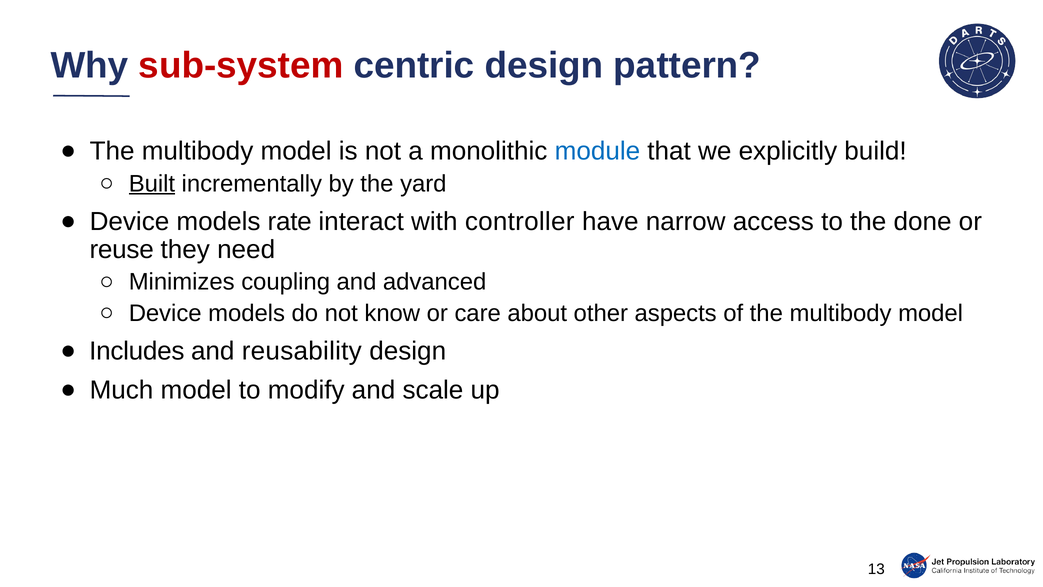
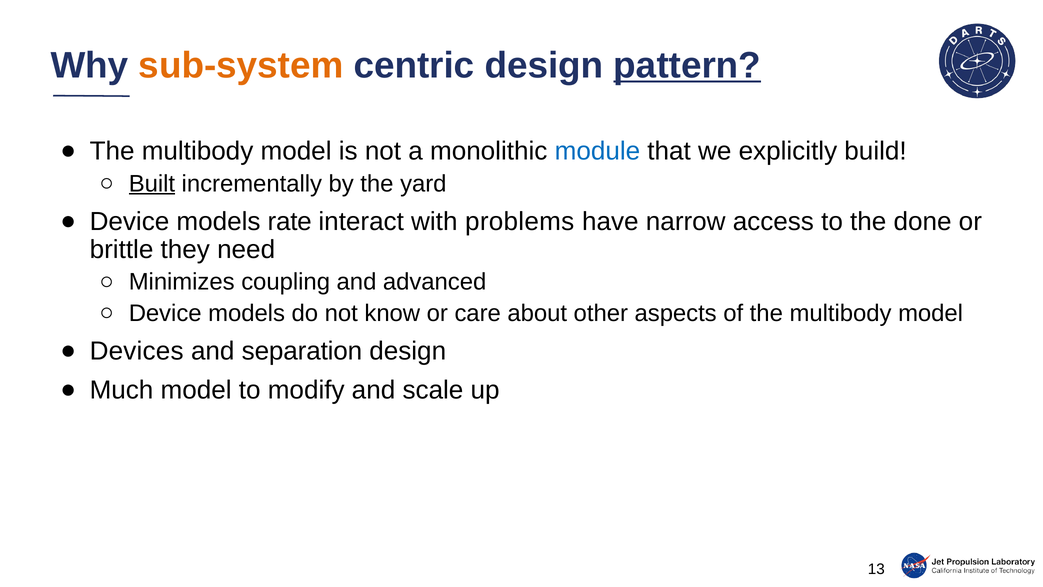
sub-system colour: red -> orange
pattern underline: none -> present
controller: controller -> problems
reuse: reuse -> brittle
Includes: Includes -> Devices
reusability: reusability -> separation
